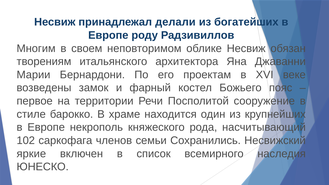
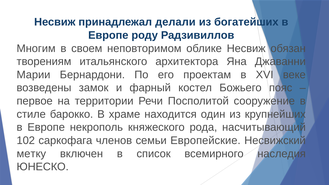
Сохранились: Сохранились -> Европейские
яркие: яркие -> метку
